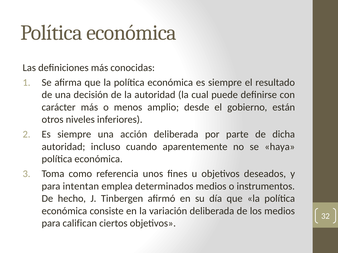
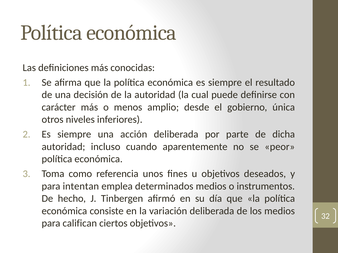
están: están -> única
haya: haya -> peor
